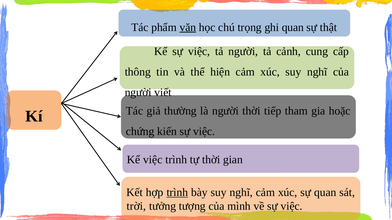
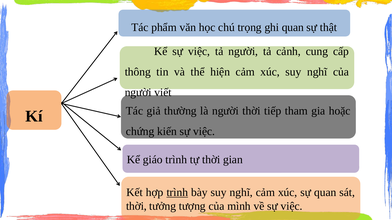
văn underline: present -> none
Kể việc: việc -> giáo
trời at (136, 206): trời -> thời
